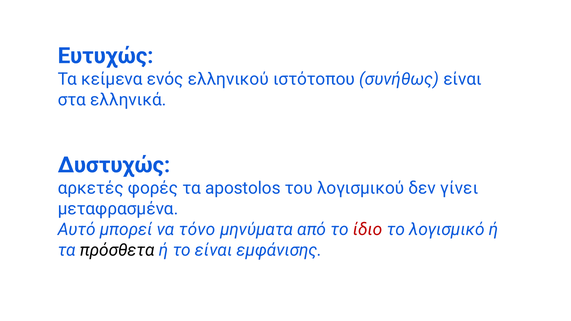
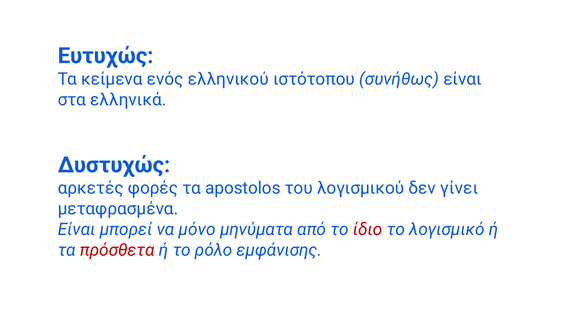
Αυτό at (77, 230): Αυτό -> Είναι
τόνο: τόνο -> μόνο
πρόσθετα colour: black -> red
το είναι: είναι -> ρόλο
